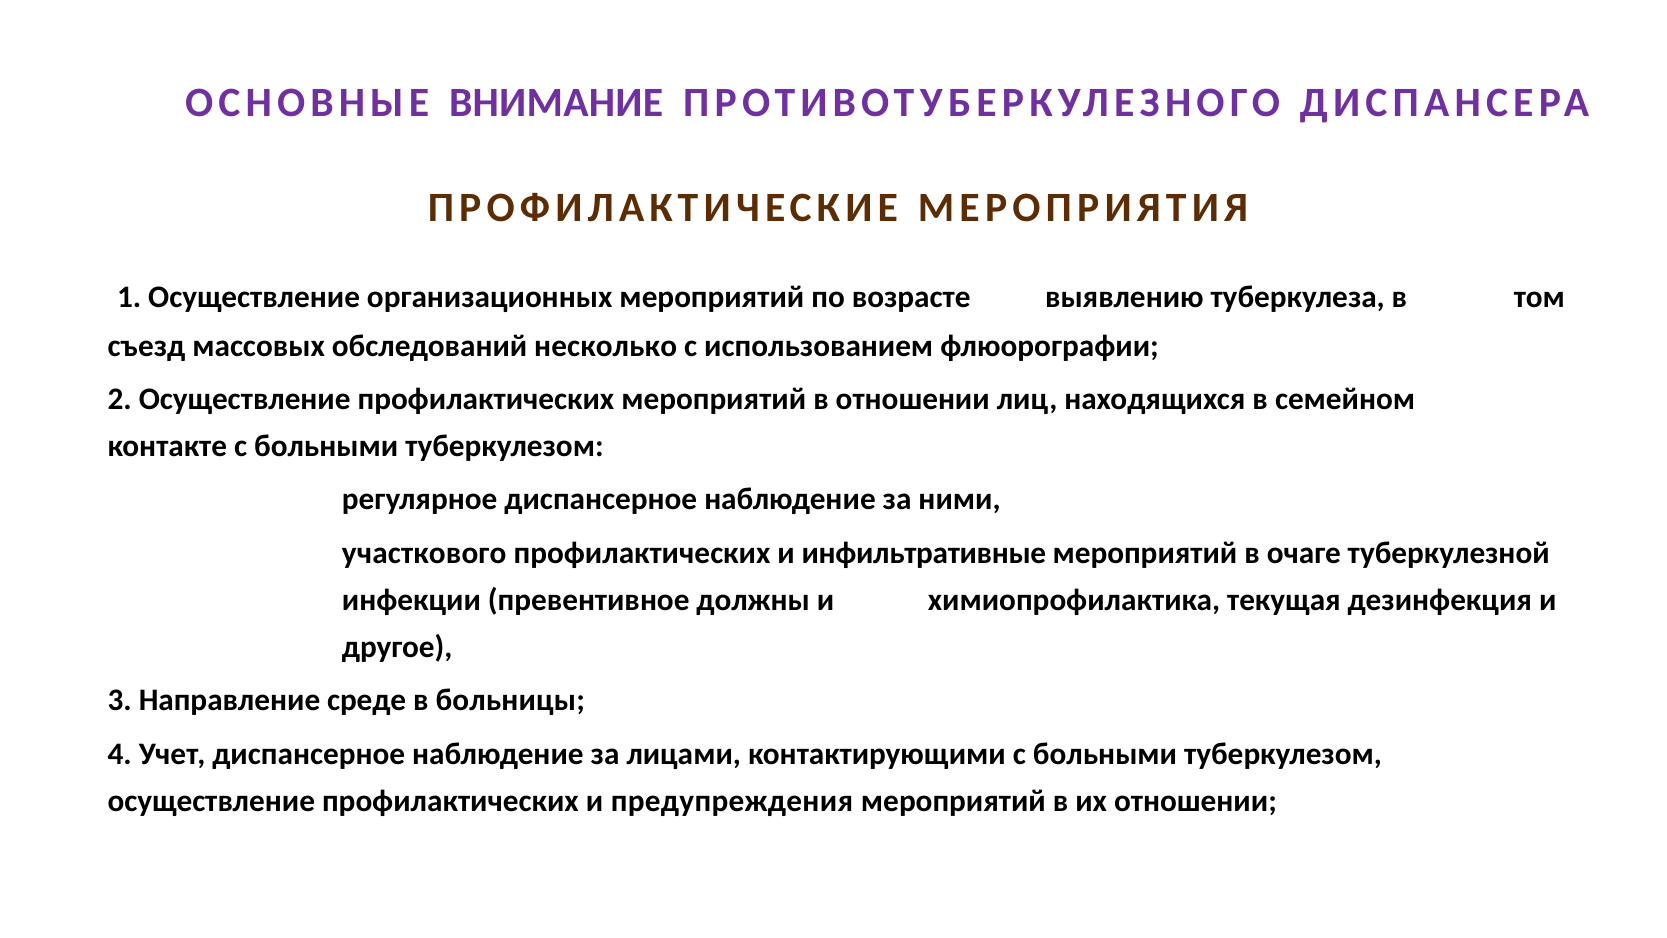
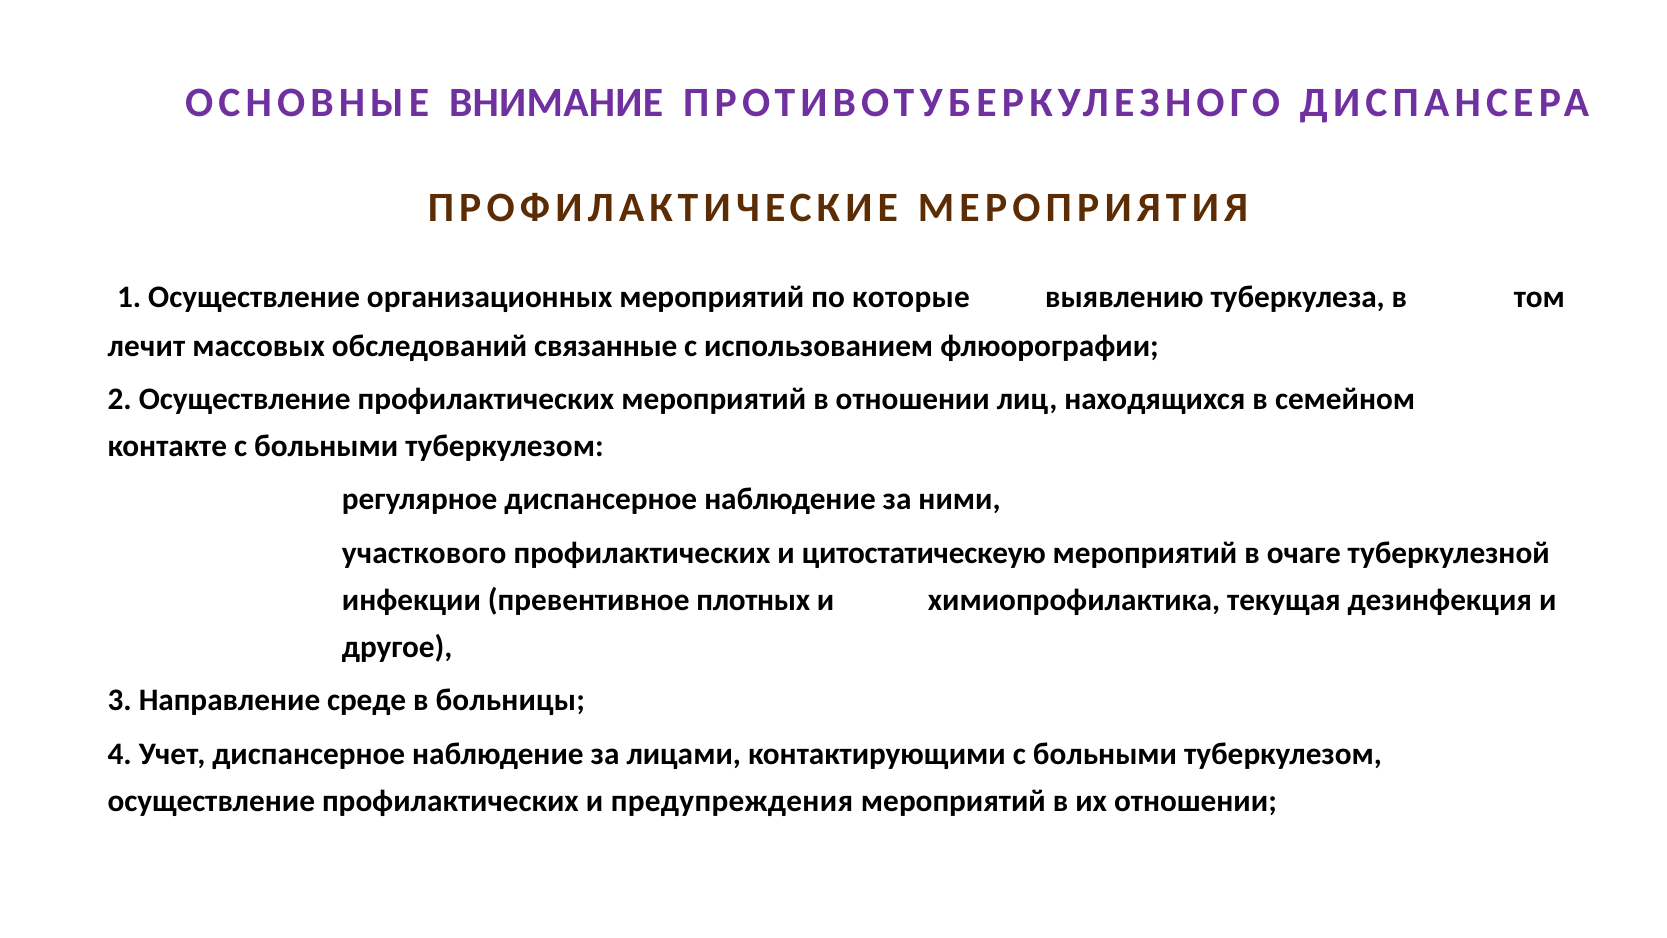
возрасте: возрасте -> которые
съезд: съезд -> лечит
несколько: несколько -> связанные
инфильтративные: инфильтративные -> цитостатическеую
должны: должны -> плотных
